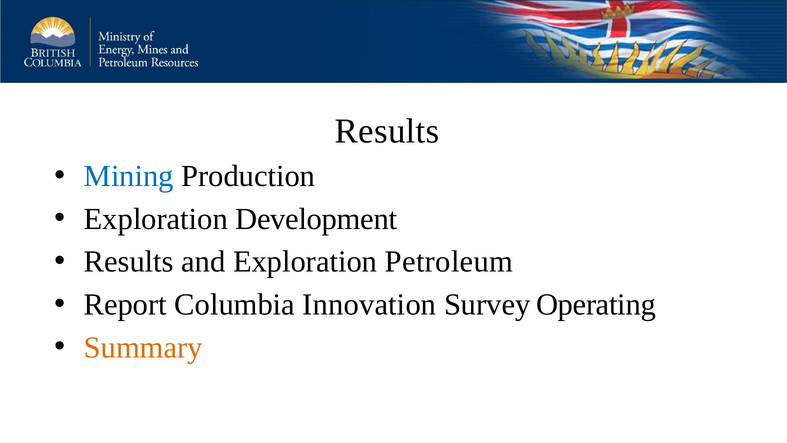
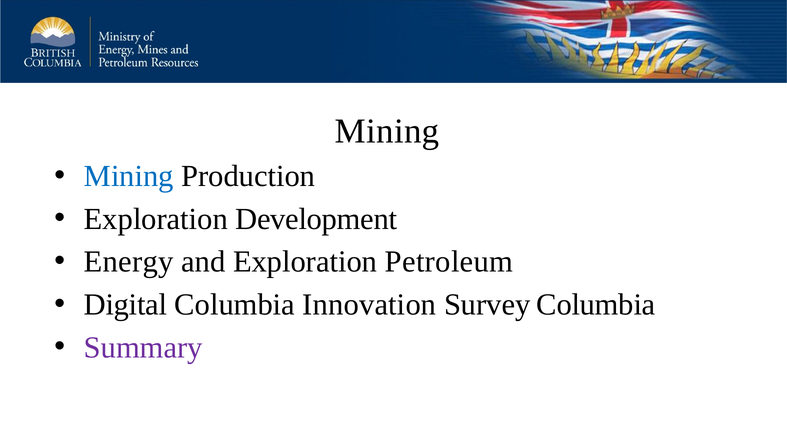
Results at (387, 131): Results -> Mining
Results at (129, 262): Results -> Energy
Report: Report -> Digital
Survey Operating: Operating -> Columbia
Summary colour: orange -> purple
